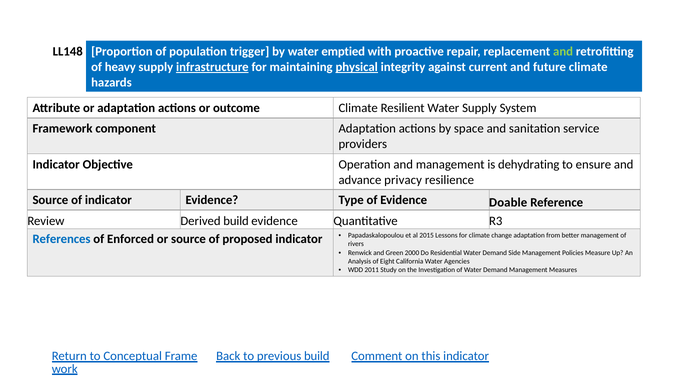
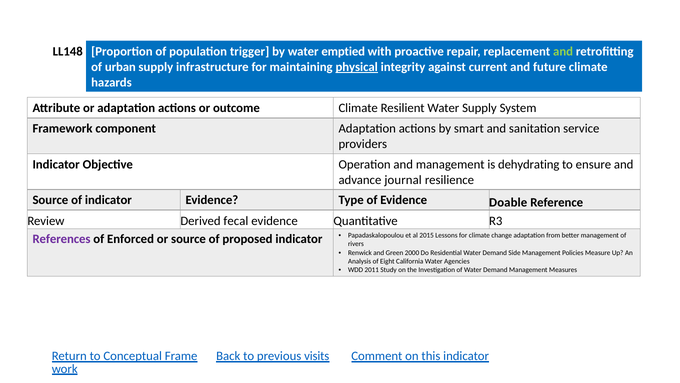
heavy: heavy -> urban
infrastructure underline: present -> none
space: space -> smart
privacy: privacy -> journal
Derived build: build -> fecal
References colour: blue -> purple
previous build: build -> visits
